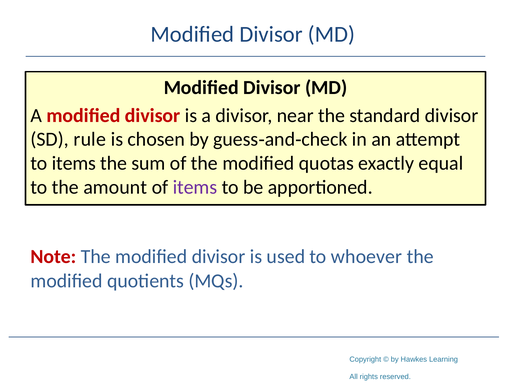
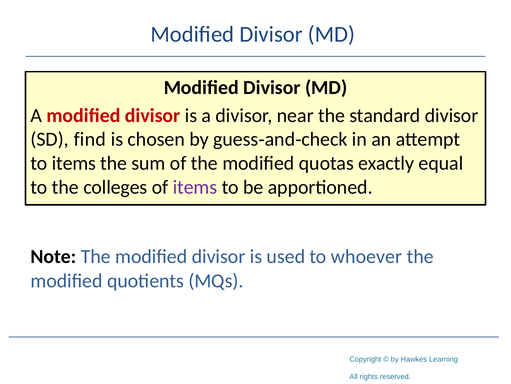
rule: rule -> find
amount: amount -> colleges
Note colour: red -> black
